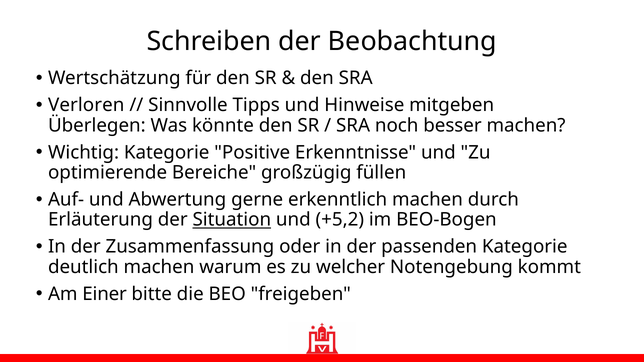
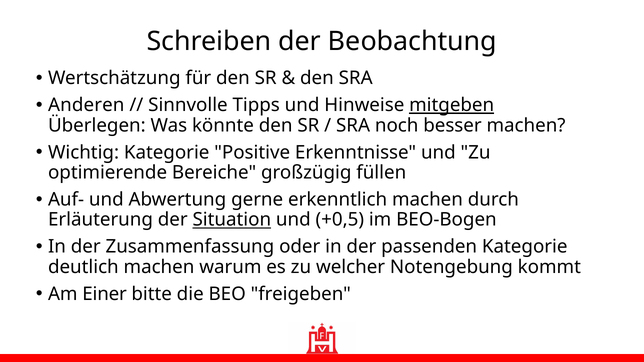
Verloren: Verloren -> Anderen
mitgeben underline: none -> present
+5,2: +5,2 -> +0,5
